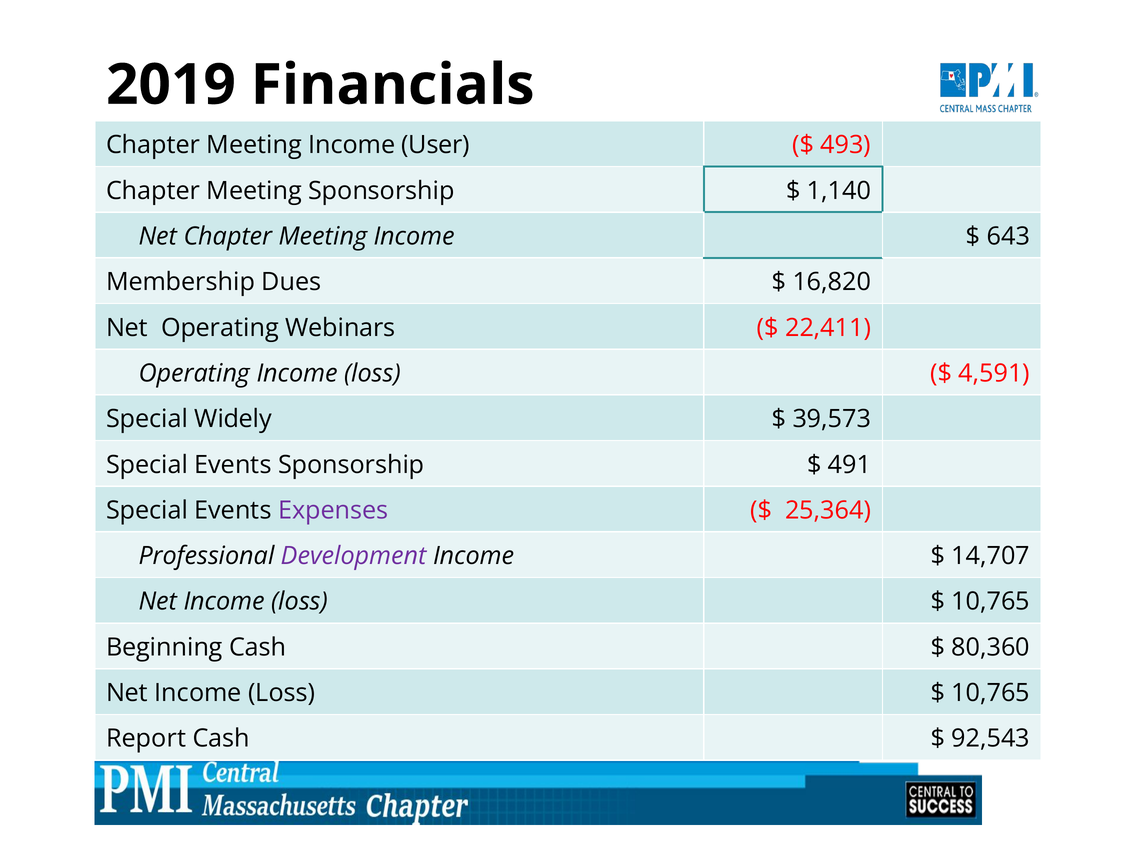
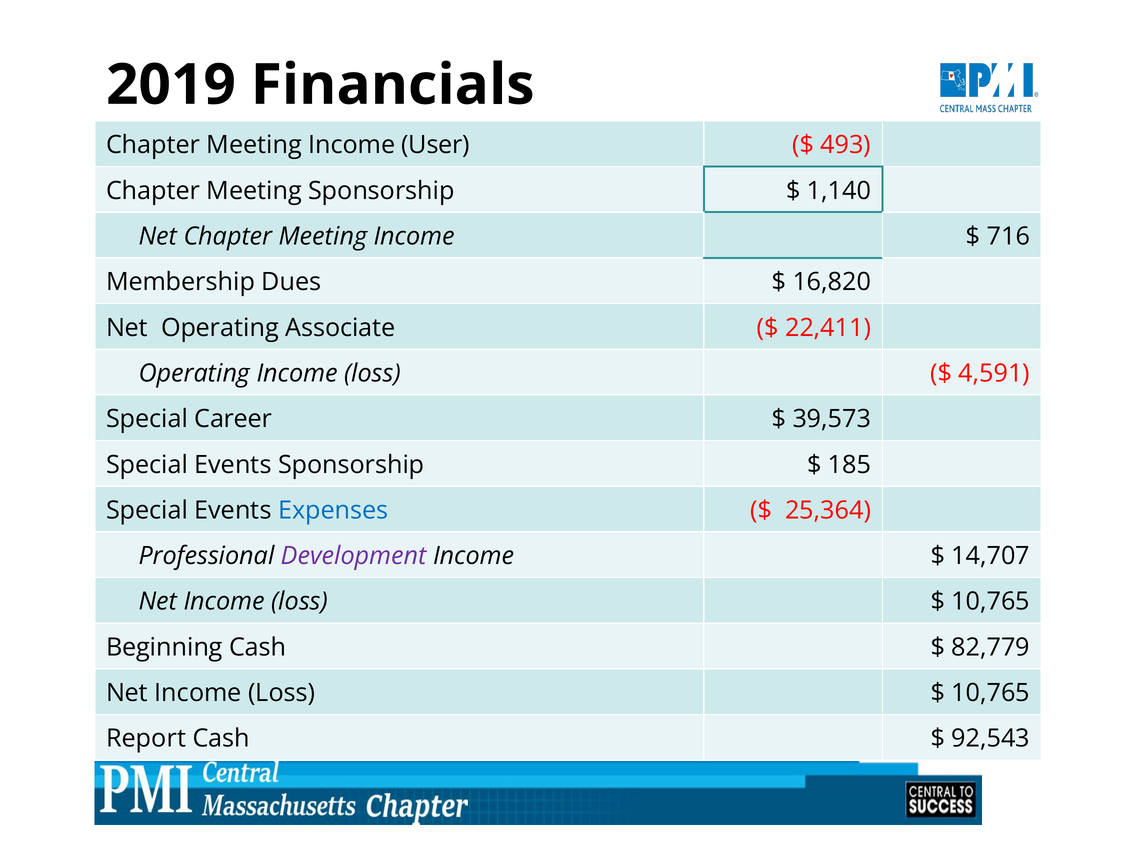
643: 643 -> 716
Webinars: Webinars -> Associate
Widely: Widely -> Career
491: 491 -> 185
Expenses colour: purple -> blue
80,360: 80,360 -> 82,779
